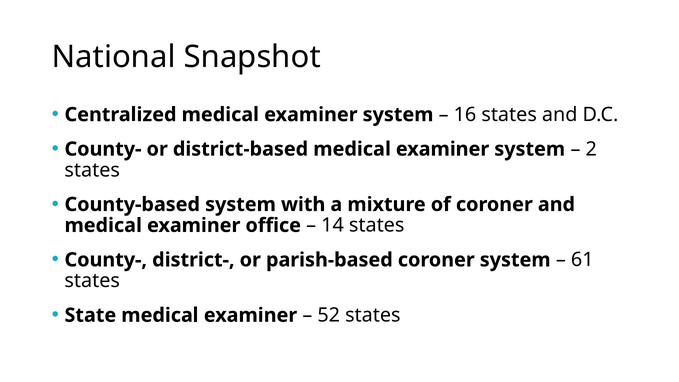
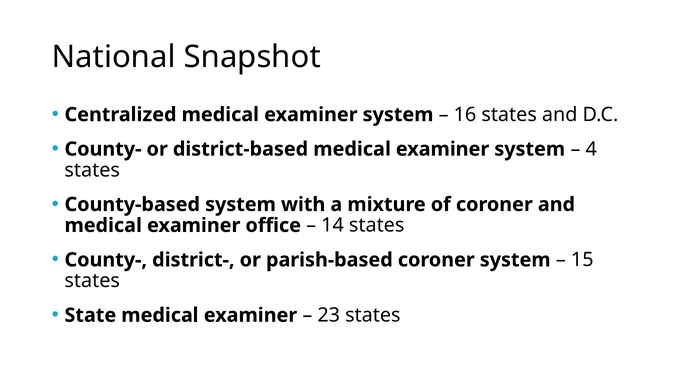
2: 2 -> 4
61: 61 -> 15
52: 52 -> 23
